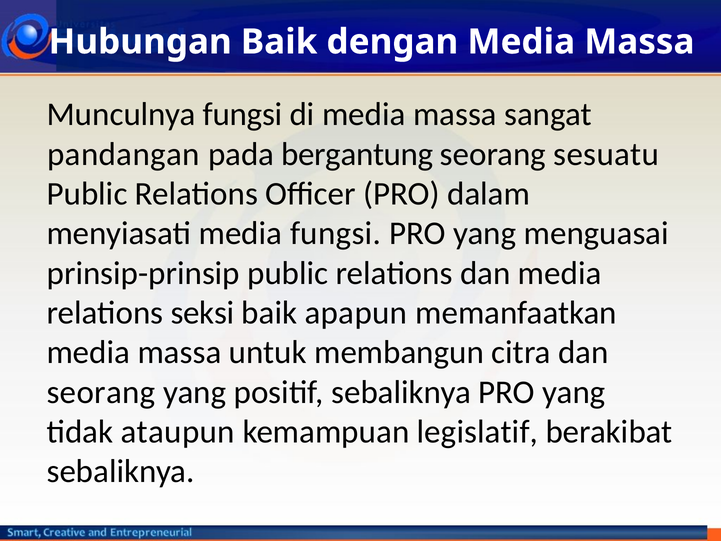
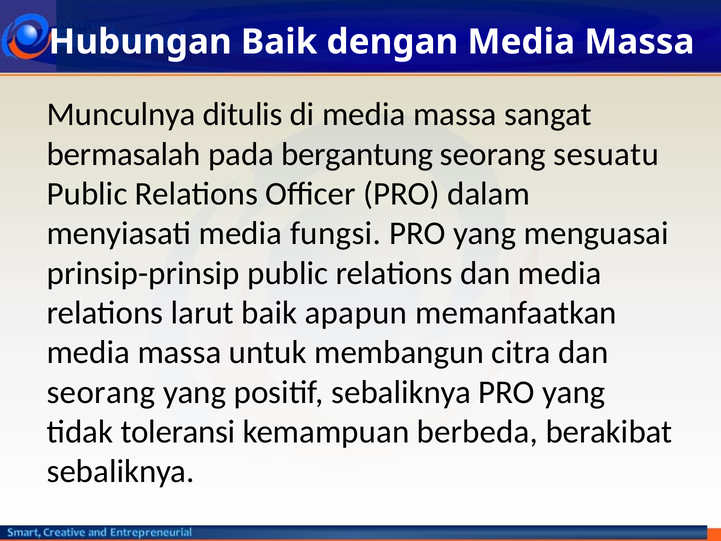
Munculnya fungsi: fungsi -> ditulis
pandangan: pandangan -> bermasalah
seksi: seksi -> larut
ataupun: ataupun -> toleransi
legislatif: legislatif -> berbeda
